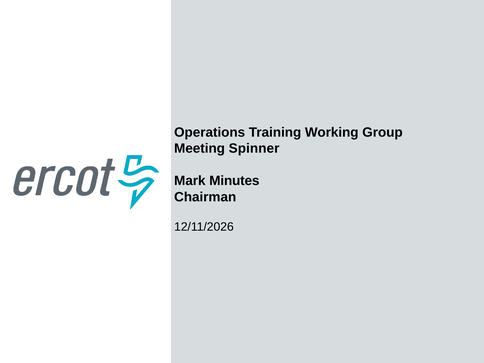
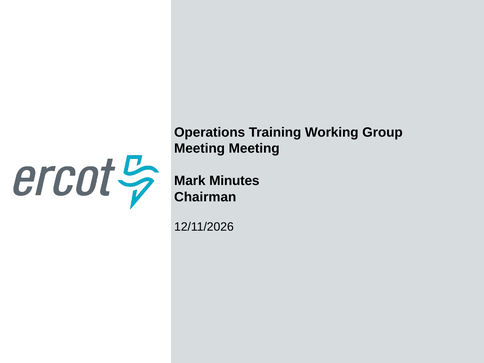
Meeting Spinner: Spinner -> Meeting
